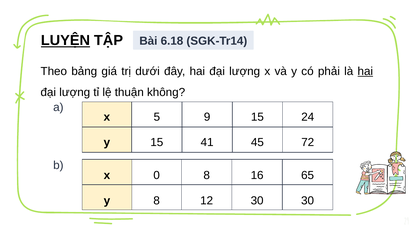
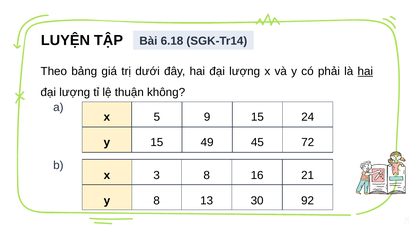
LUYỆN underline: present -> none
41: 41 -> 49
0: 0 -> 3
65: 65 -> 21
12: 12 -> 13
30 30: 30 -> 92
